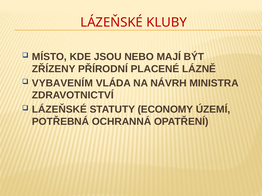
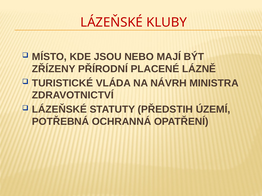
VYBAVENÍM: VYBAVENÍM -> TURISTICKÉ
ECONOMY: ECONOMY -> PŘEDSTIH
